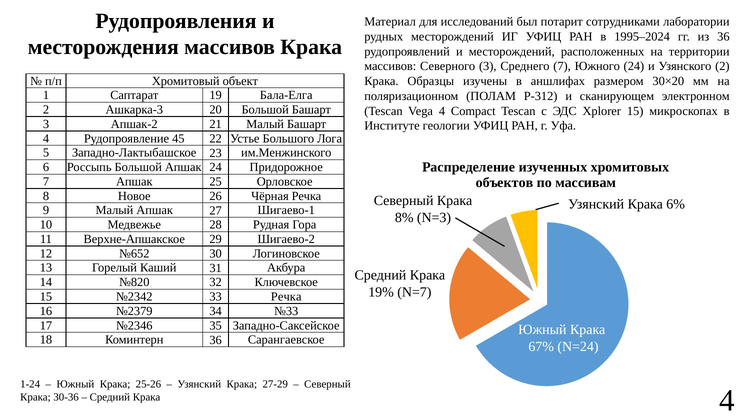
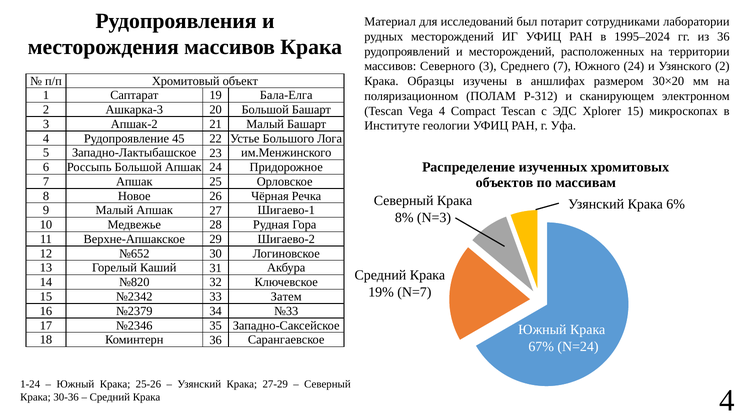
33 Речка: Речка -> Затем
